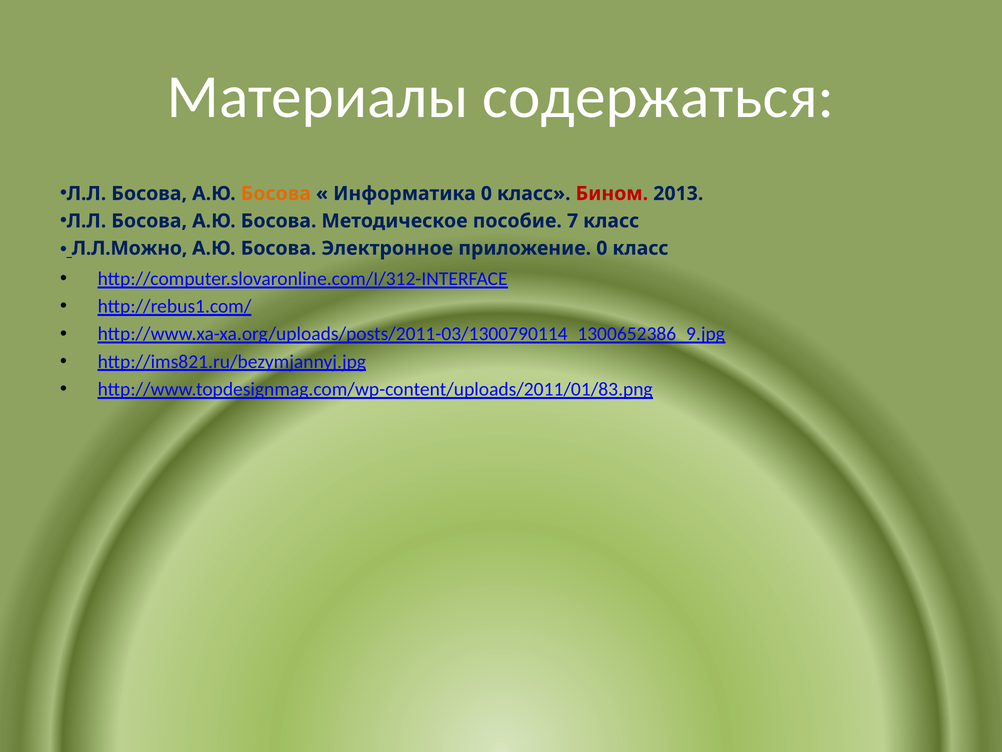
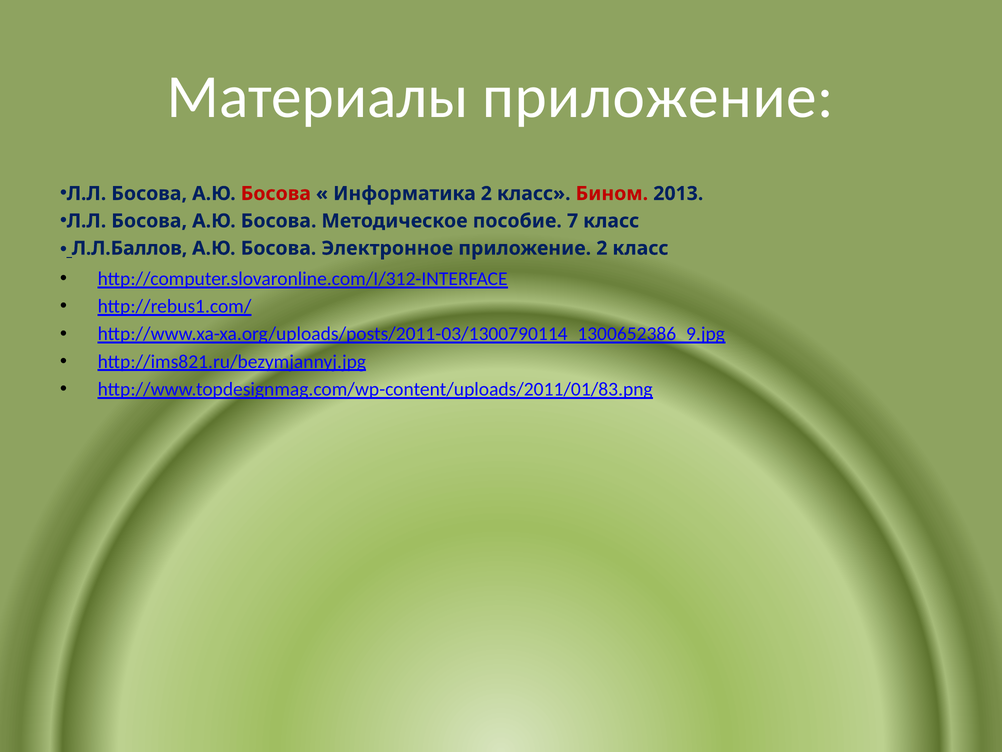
Материалы содержаться: содержаться -> приложение
Босова at (276, 193) colour: orange -> red
Информатика 0: 0 -> 2
Л.Л.Можно: Л.Л.Можно -> Л.Л.Баллов
приложение 0: 0 -> 2
